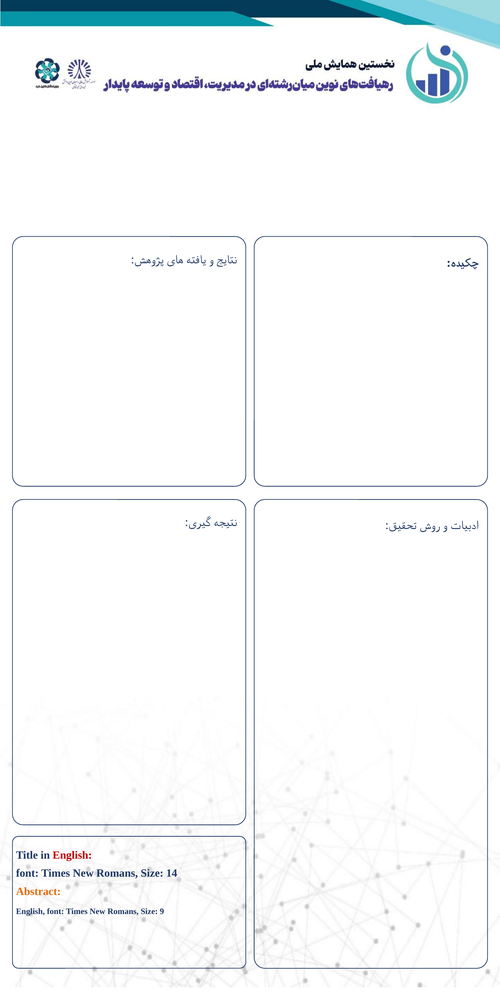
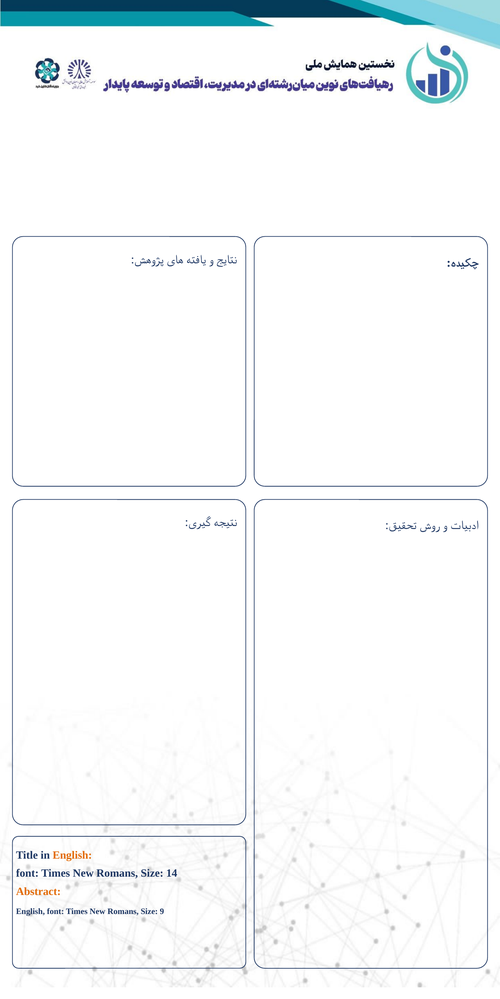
English at (72, 856) colour: red -> orange
